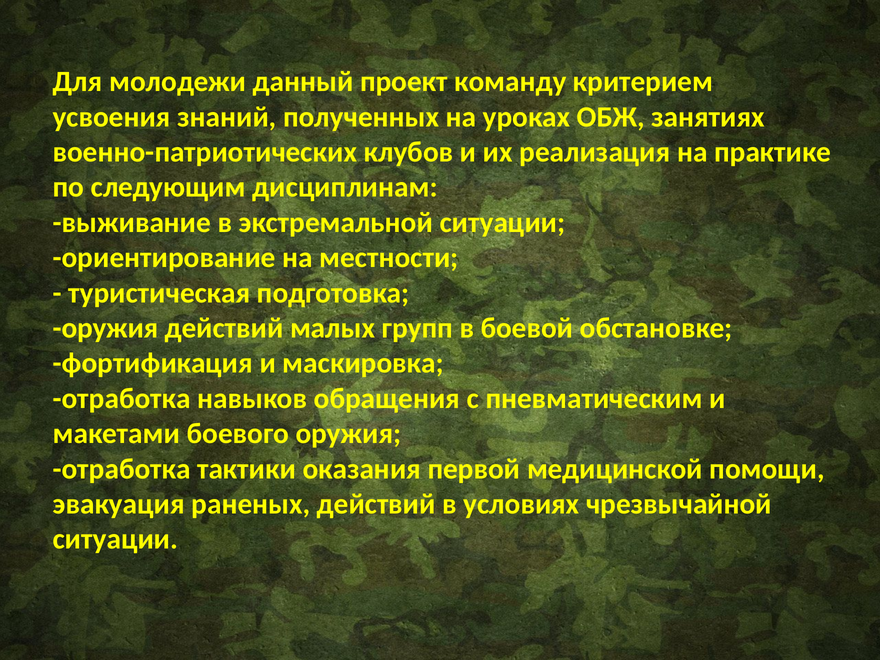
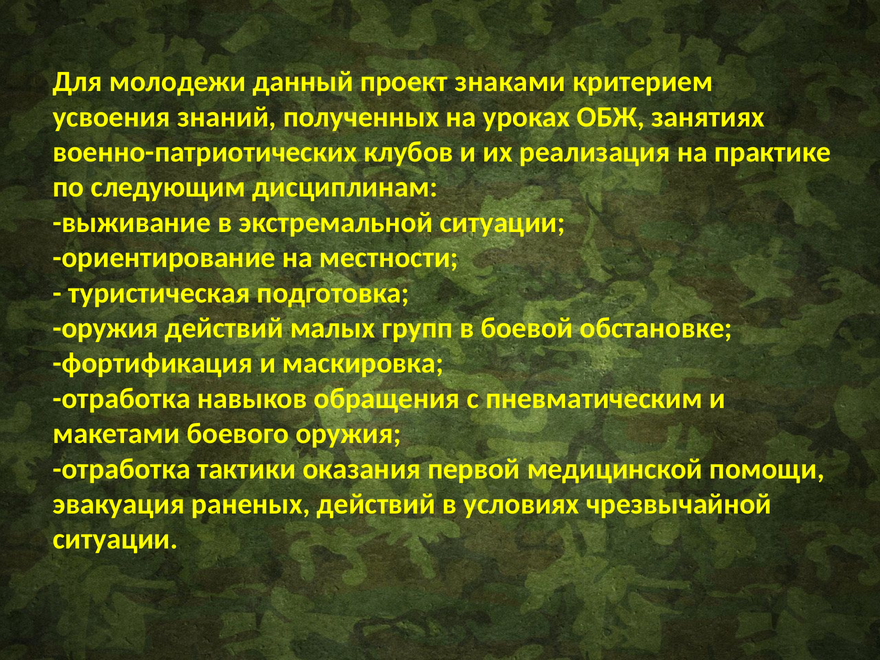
команду: команду -> знаками
